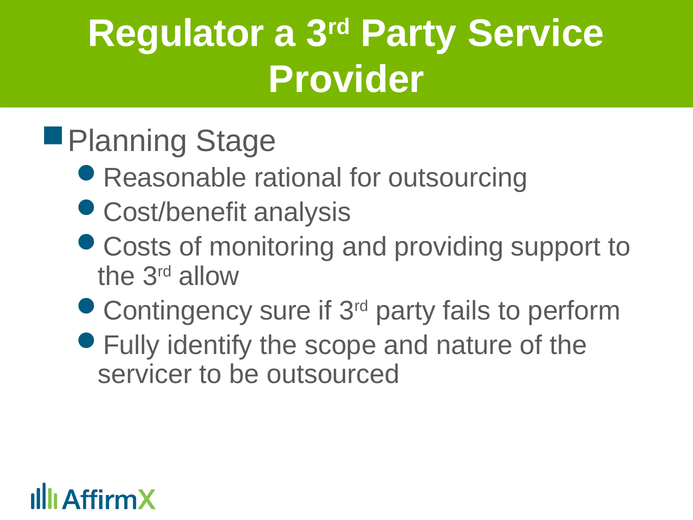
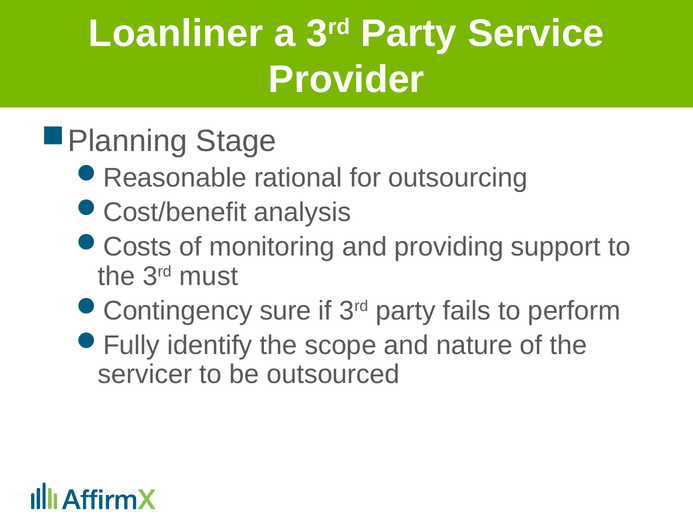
Regulator: Regulator -> Loanliner
allow: allow -> must
